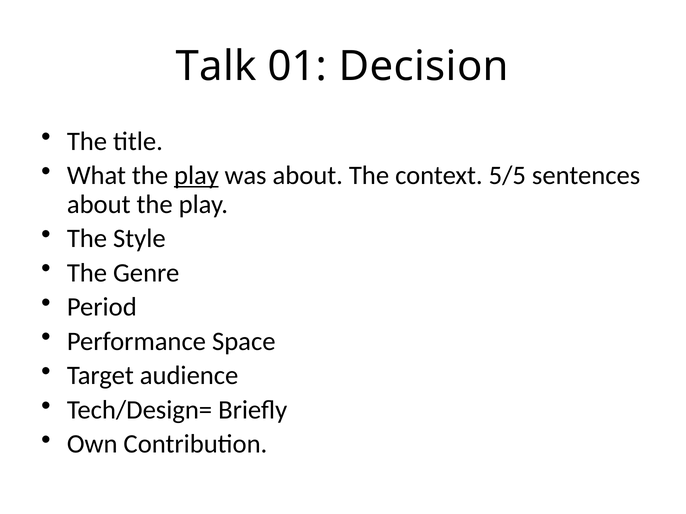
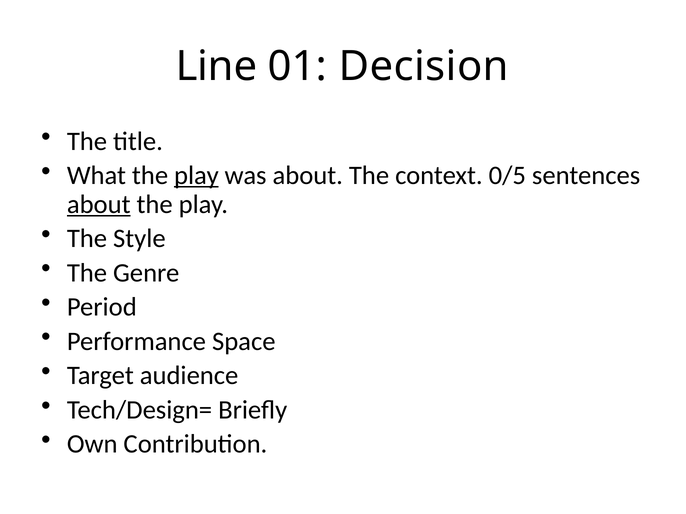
Talk: Talk -> Line
5/5: 5/5 -> 0/5
about at (99, 204) underline: none -> present
